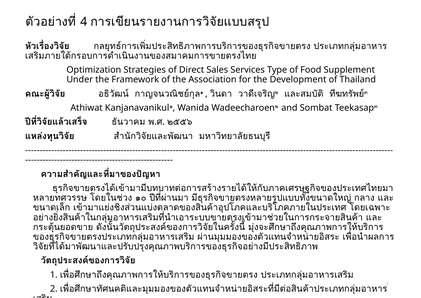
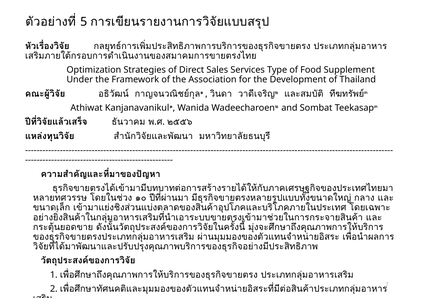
4: 4 -> 5
